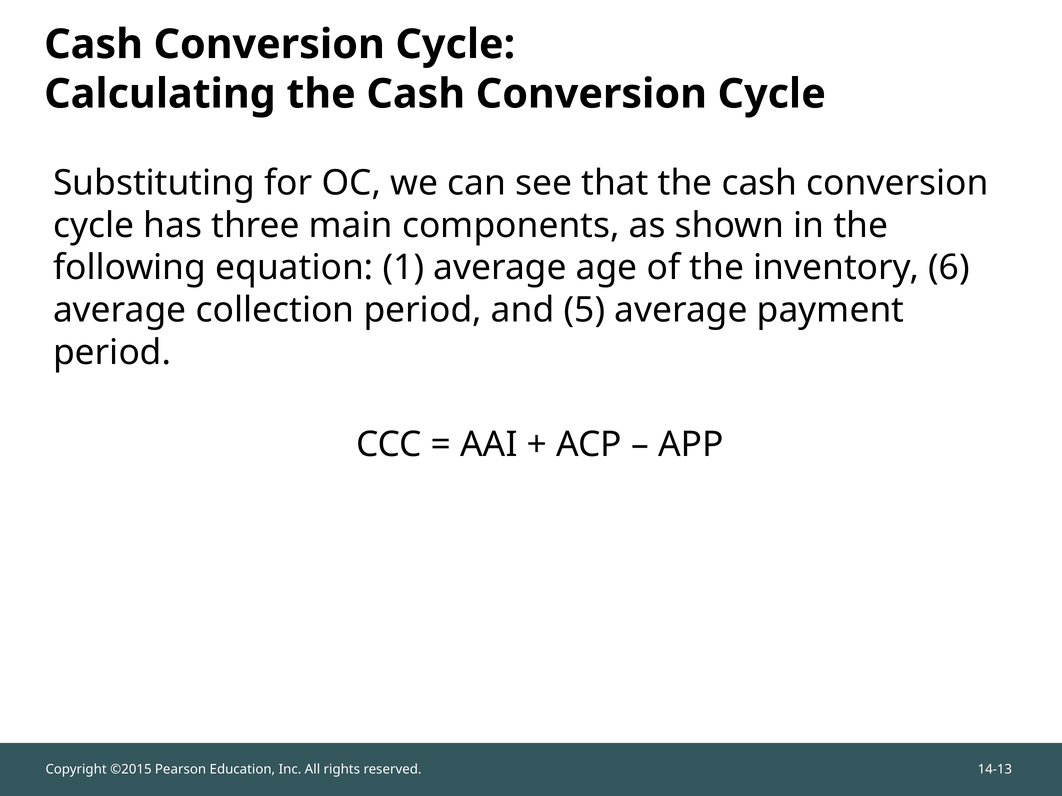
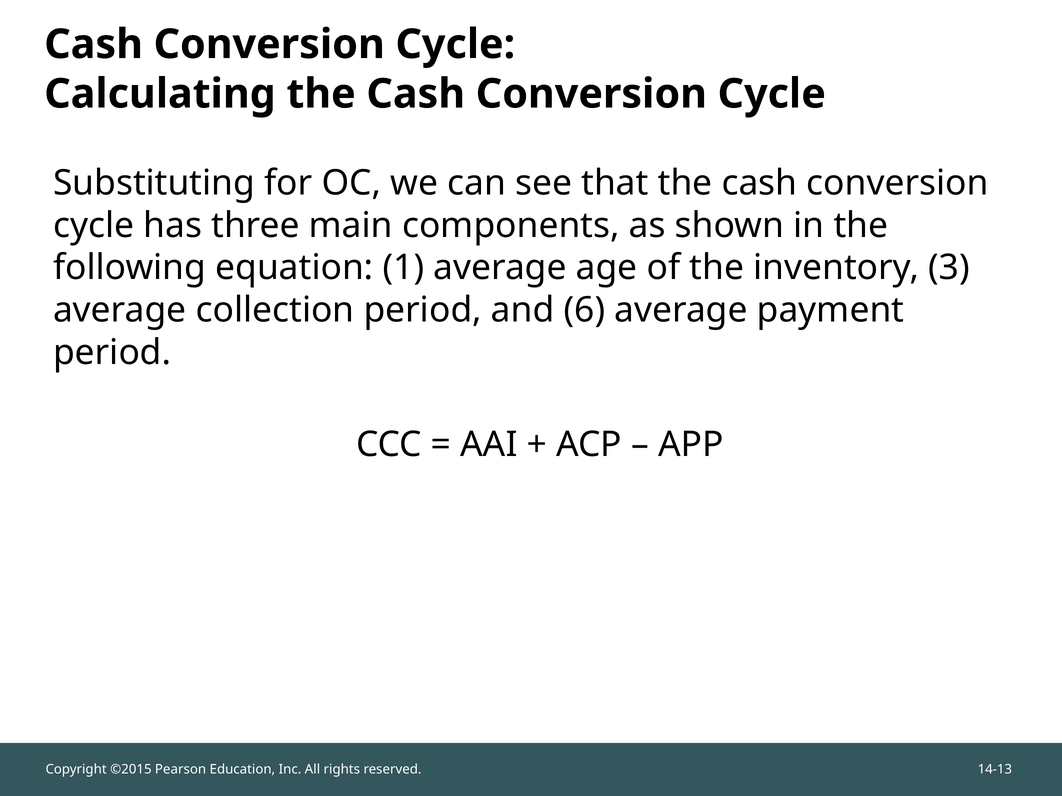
6: 6 -> 3
5: 5 -> 6
